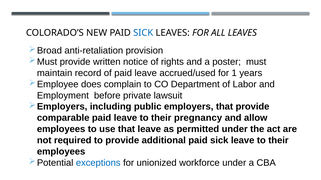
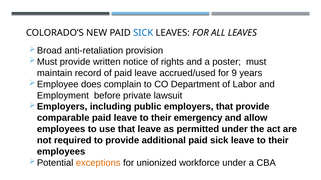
1: 1 -> 9
pregnancy: pregnancy -> emergency
exceptions colour: blue -> orange
